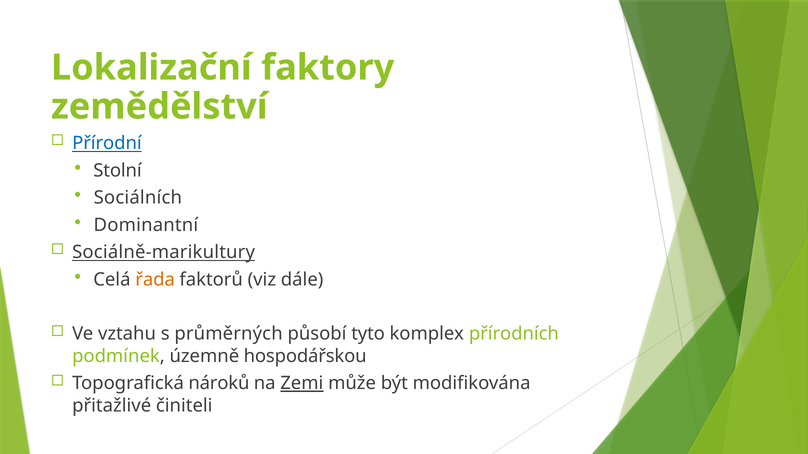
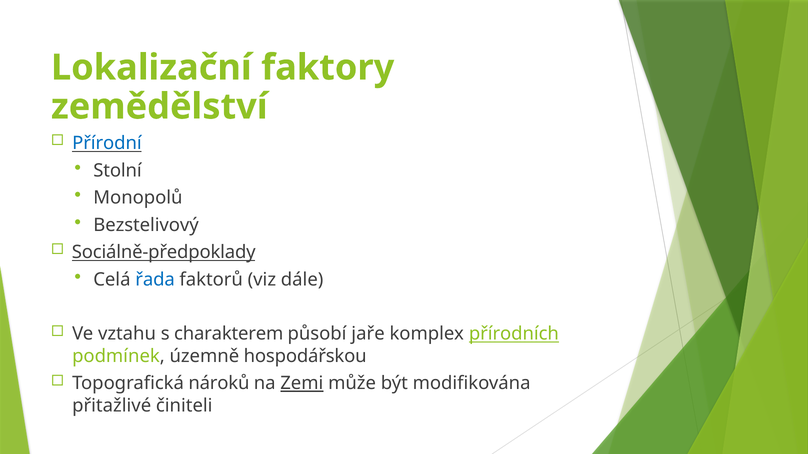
Sociálních: Sociálních -> Monopolů
Dominantní: Dominantní -> Bezstelivový
Sociálně-marikultury: Sociálně-marikultury -> Sociálně-předpoklady
řada colour: orange -> blue
průměrných: průměrných -> charakterem
tyto: tyto -> jaře
přírodních underline: none -> present
